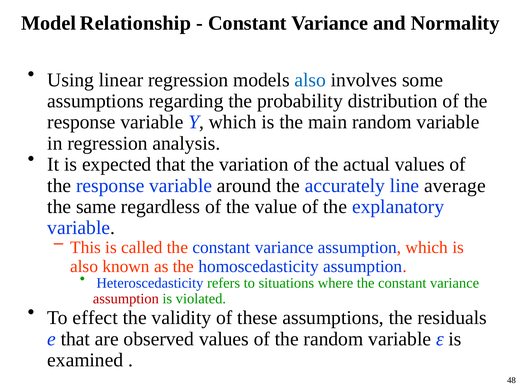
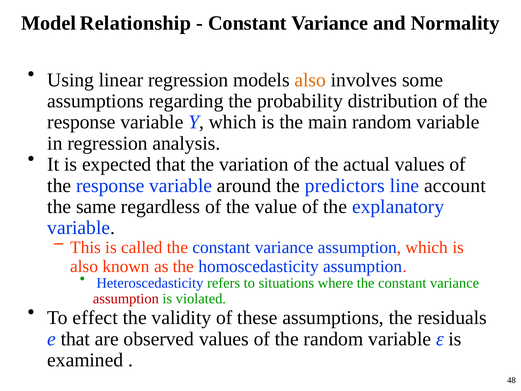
also at (310, 80) colour: blue -> orange
accurately: accurately -> predictors
average: average -> account
